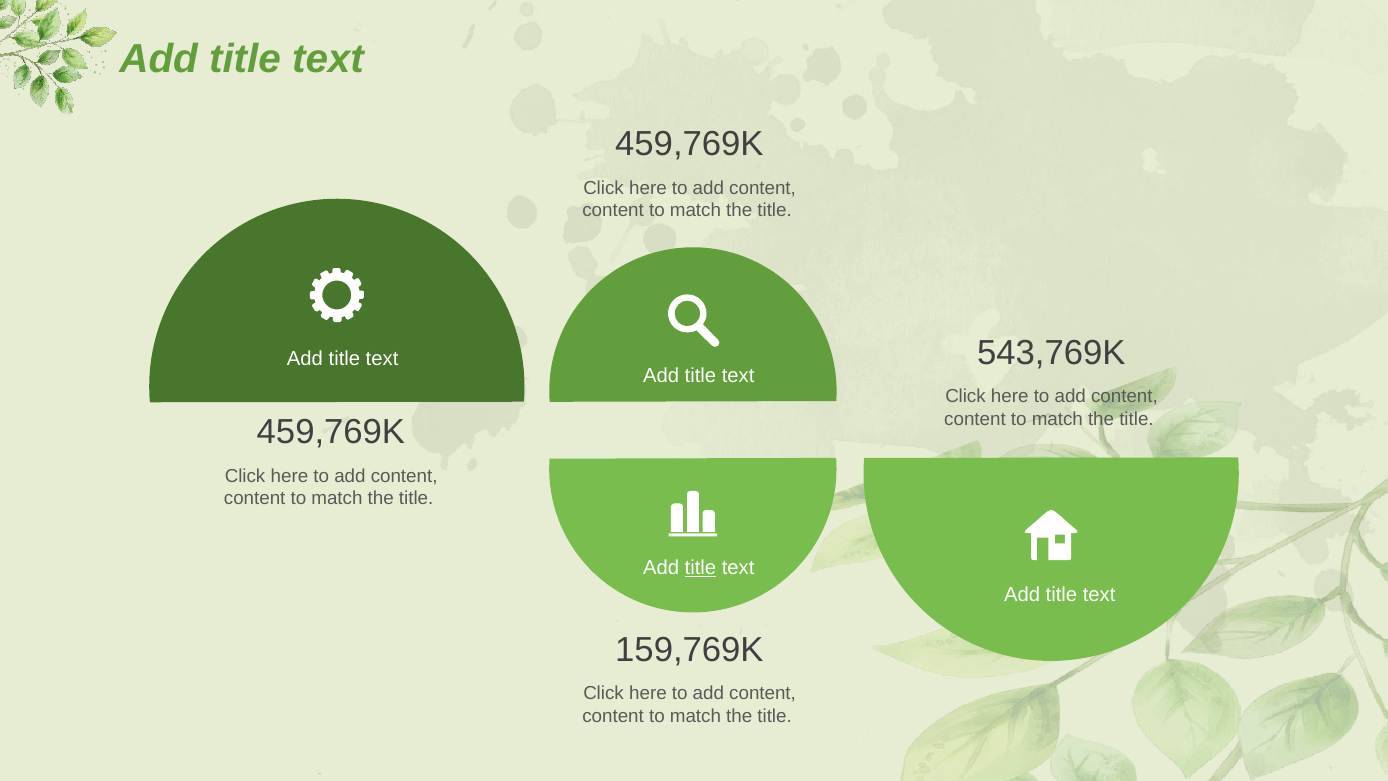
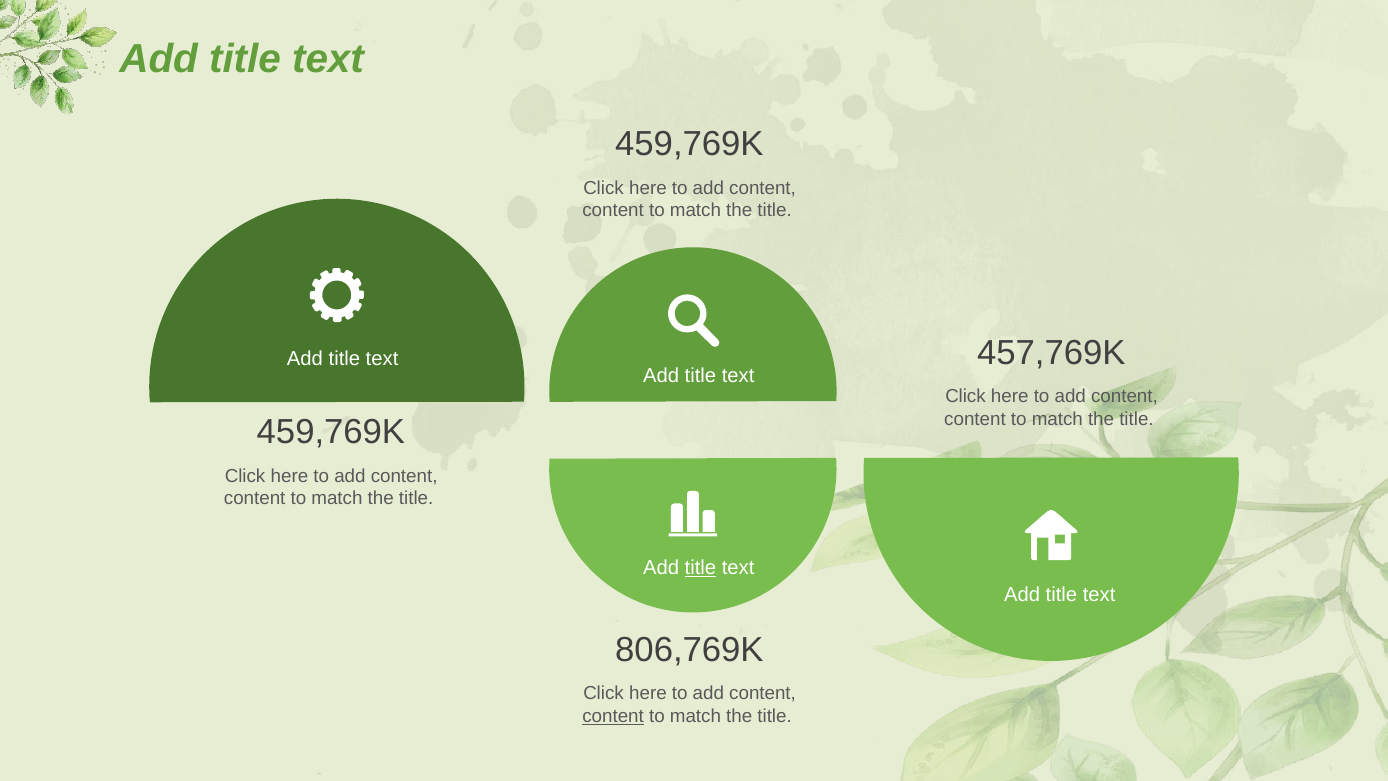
543,769K: 543,769K -> 457,769K
159,769K: 159,769K -> 806,769K
content at (613, 716) underline: none -> present
